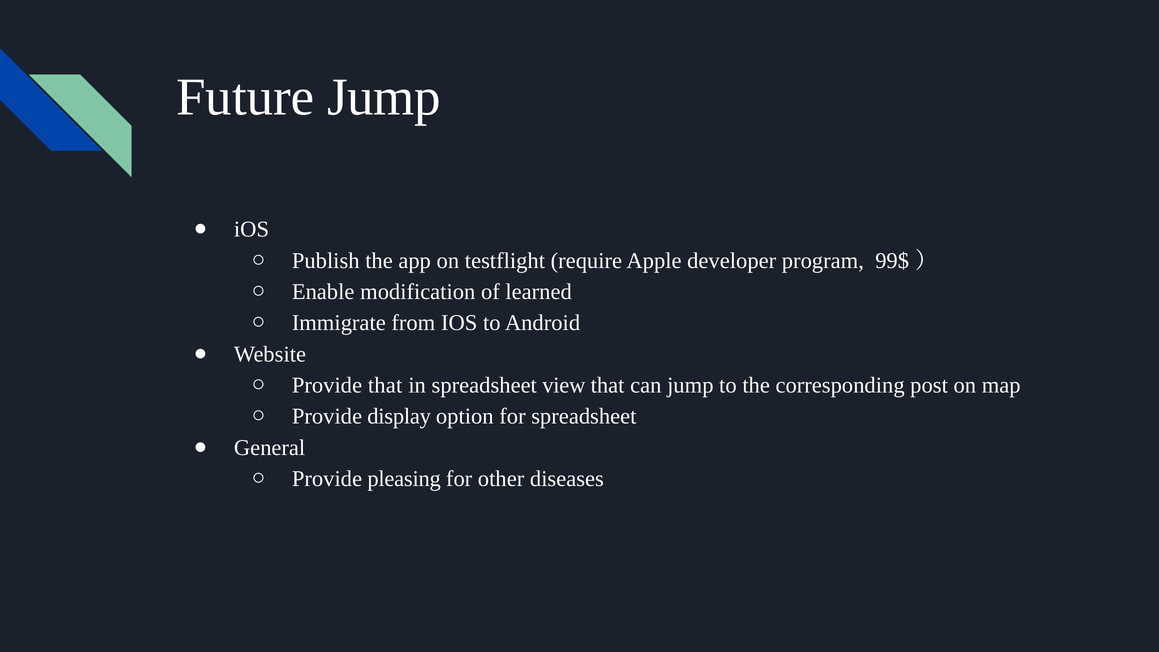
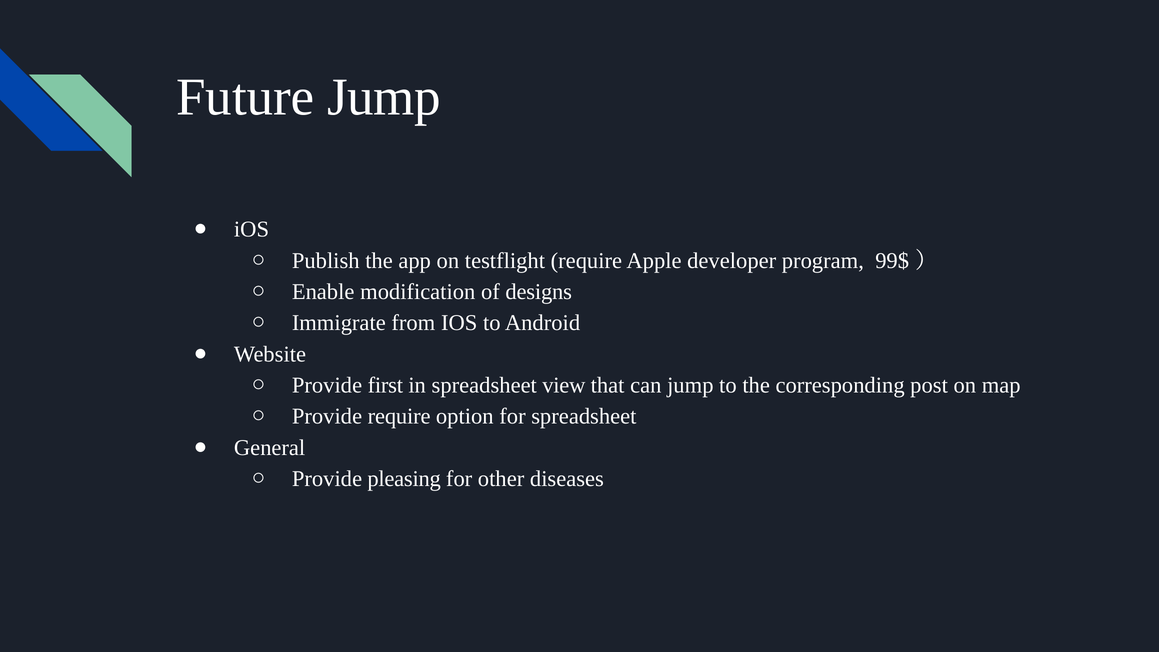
learned: learned -> designs
Provide that: that -> first
Provide display: display -> require
